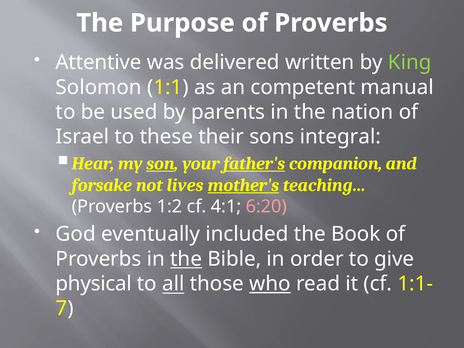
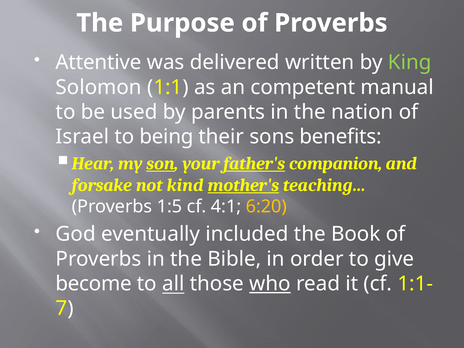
these: these -> being
integral: integral -> benefits
lives: lives -> kind
1:2: 1:2 -> 1:5
6:20 colour: pink -> yellow
the at (186, 259) underline: present -> none
physical: physical -> become
